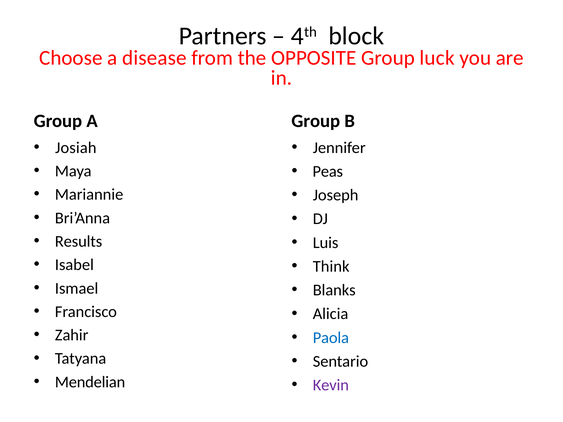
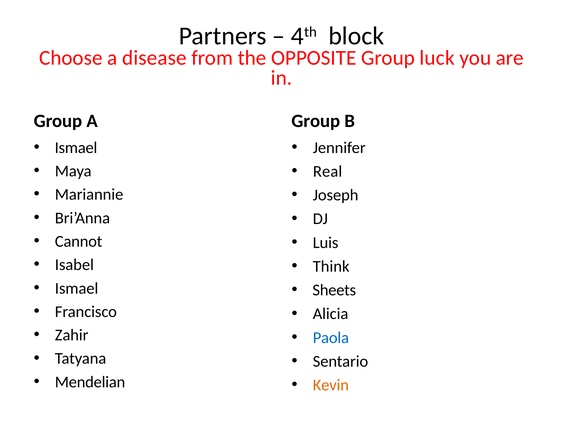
Josiah at (76, 148): Josiah -> Ismael
Peas: Peas -> Real
Results: Results -> Cannot
Blanks: Blanks -> Sheets
Kevin colour: purple -> orange
